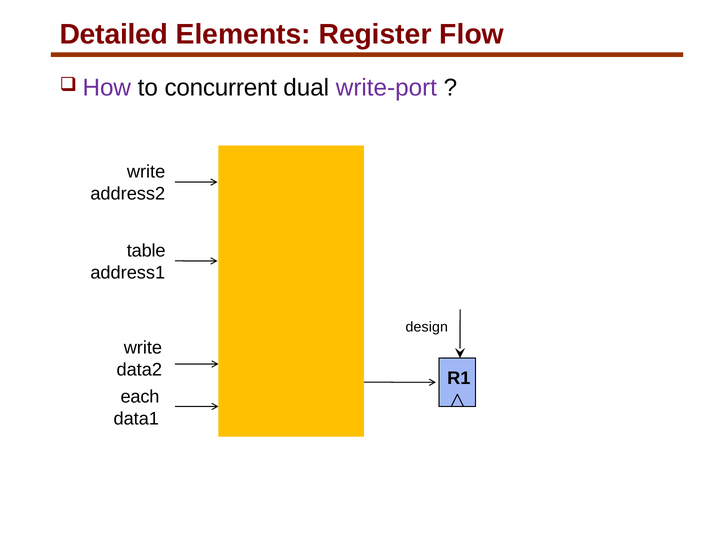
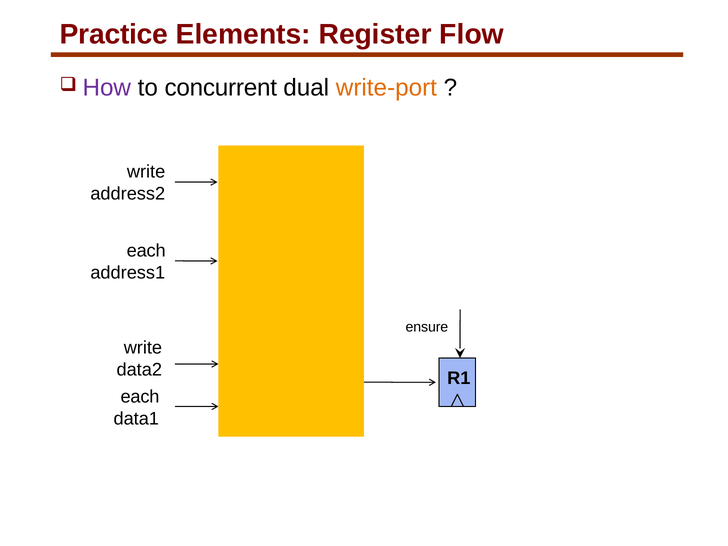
Detailed: Detailed -> Practice
write-port colour: purple -> orange
table at (146, 251): table -> each
design: design -> ensure
